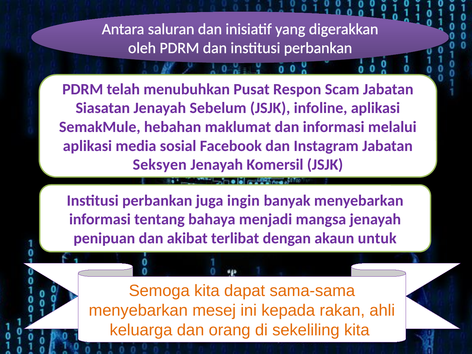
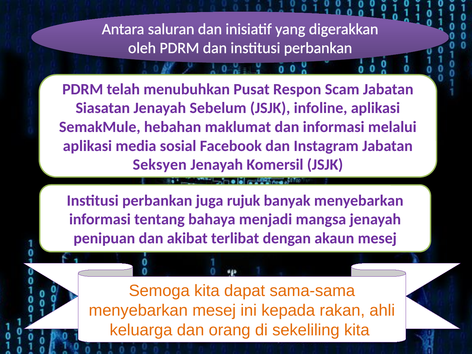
ingin: ingin -> rujuk
akaun untuk: untuk -> mesej
